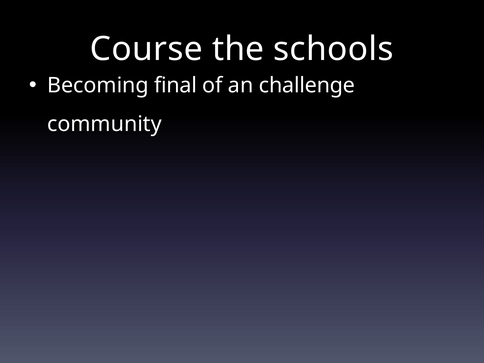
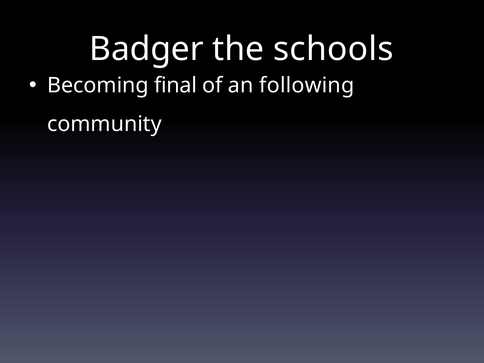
Course: Course -> Badger
challenge: challenge -> following
